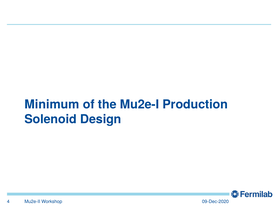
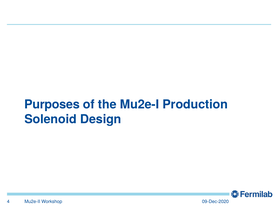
Minimum: Minimum -> Purposes
